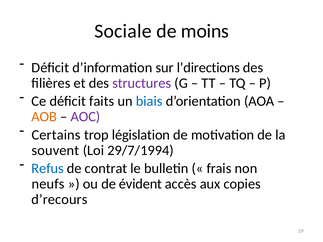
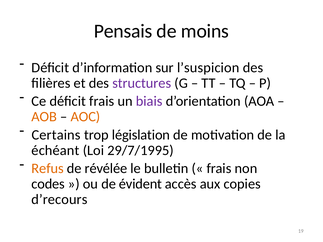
Sociale: Sociale -> Pensais
l’directions: l’directions -> l’suspicion
déficit faits: faits -> frais
biais colour: blue -> purple
AOC colour: purple -> orange
souvent: souvent -> échéant
29/7/1994: 29/7/1994 -> 29/7/1995
Refus colour: blue -> orange
contrat: contrat -> révélée
neufs: neufs -> codes
